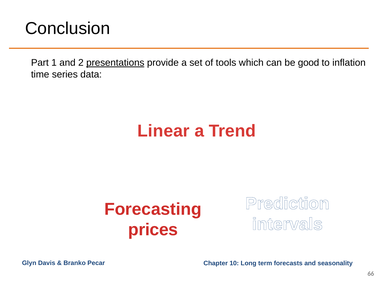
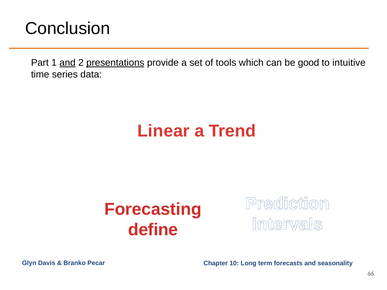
and at (67, 63) underline: none -> present
inflation: inflation -> intuitive
prices: prices -> define
